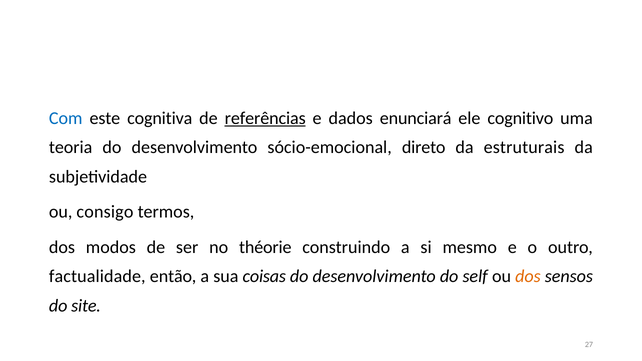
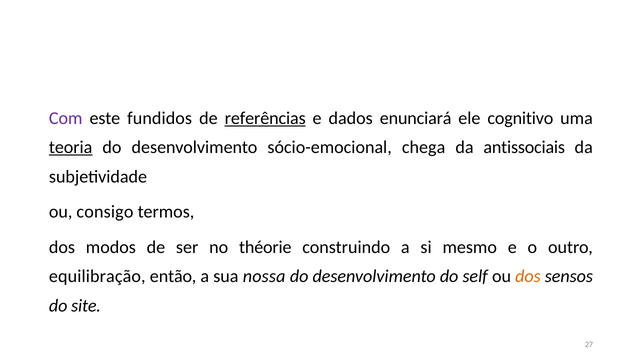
Com colour: blue -> purple
cognitiva: cognitiva -> fundidos
teoria underline: none -> present
direto: direto -> chega
estruturais: estruturais -> antissociais
factualidade: factualidade -> equilibração
coisas: coisas -> nossa
